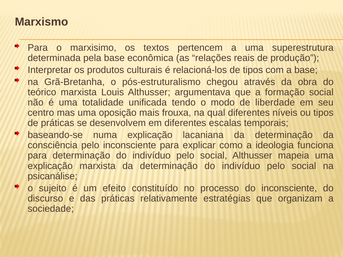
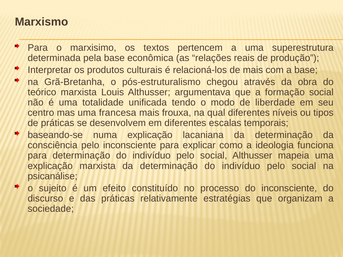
de tipos: tipos -> mais
oposição: oposição -> francesa
